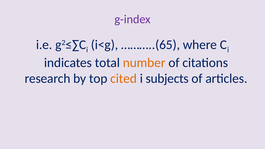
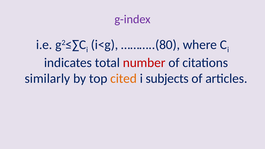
………..(65: ………..(65 -> ………..(80
number colour: orange -> red
research: research -> similarly
